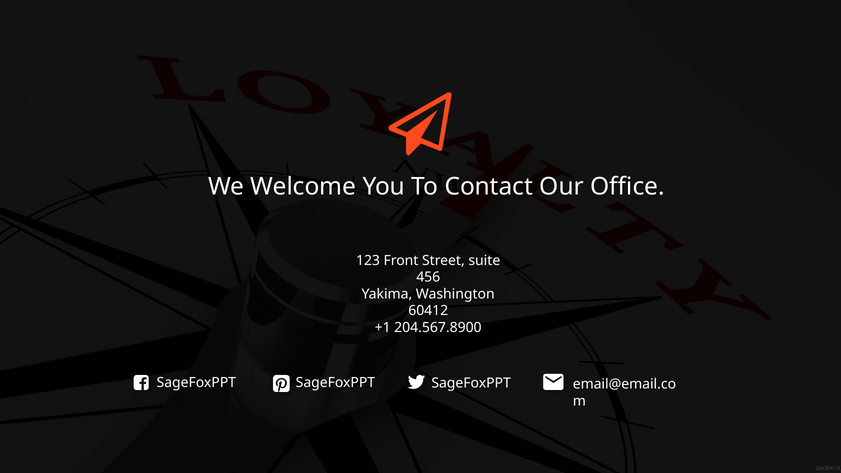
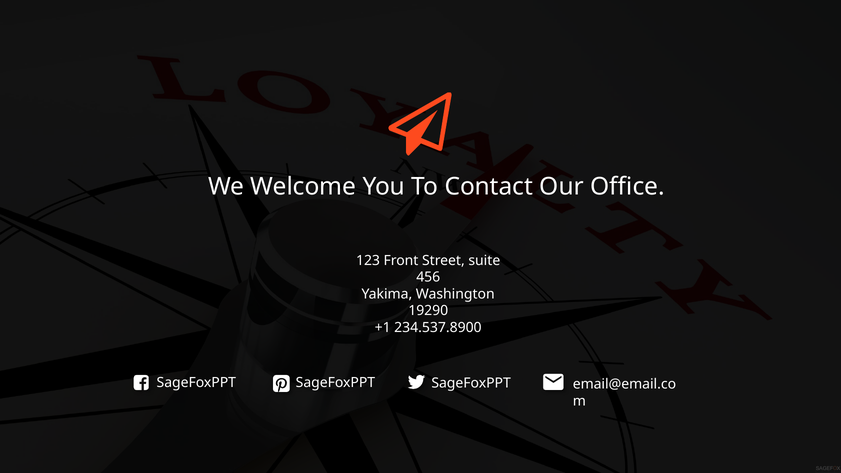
60412: 60412 -> 19290
204.567.8900: 204.567.8900 -> 234.537.8900
